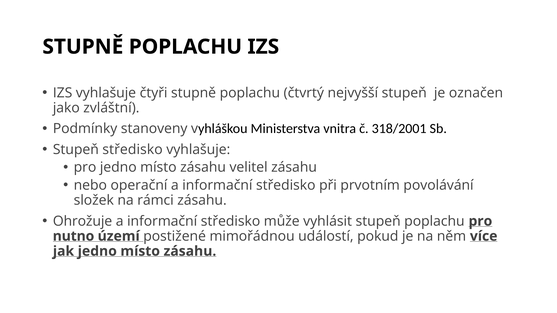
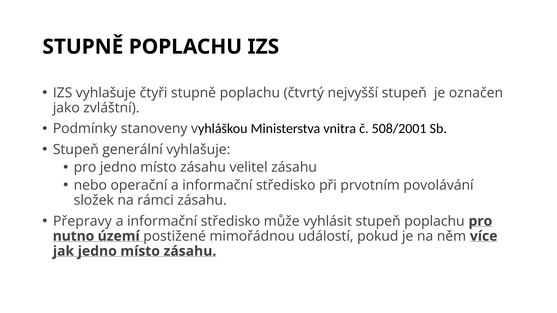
318/2001: 318/2001 -> 508/2001
Stupeň středisko: středisko -> generální
Ohrožuje: Ohrožuje -> Přepravy
